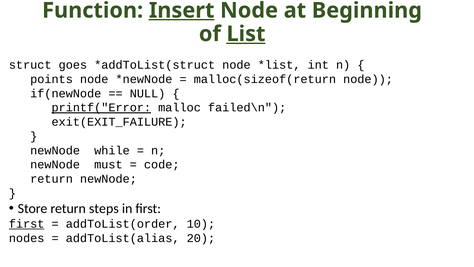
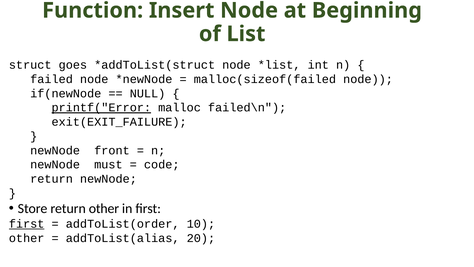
Insert underline: present -> none
List underline: present -> none
points: points -> failed
malloc(sizeof(return: malloc(sizeof(return -> malloc(sizeof(failed
while: while -> front
return steps: steps -> other
nodes at (27, 238): nodes -> other
